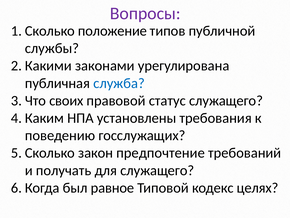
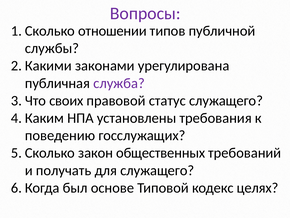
положение: положение -> отношении
служба colour: blue -> purple
предпочтение: предпочтение -> общественных
равное: равное -> основе
